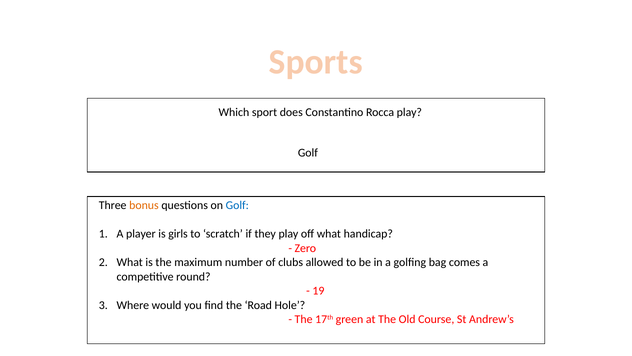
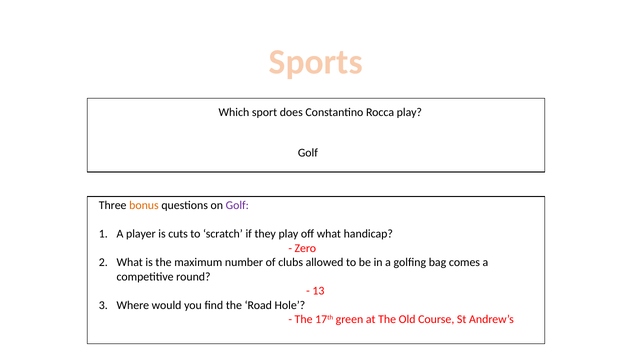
Golf at (237, 205) colour: blue -> purple
girls: girls -> cuts
19: 19 -> 13
